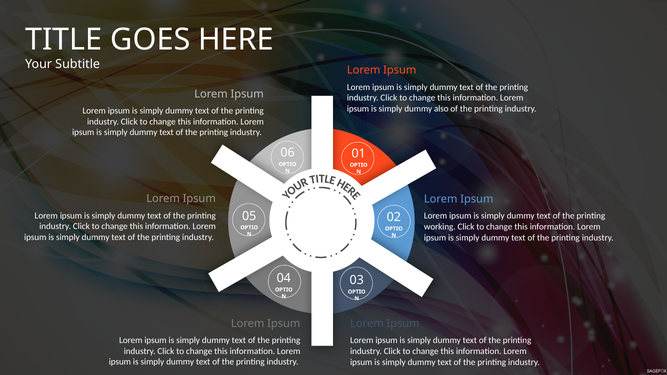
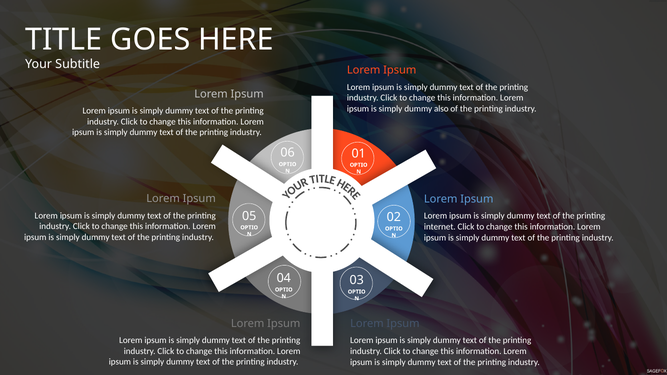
working: working -> internet
